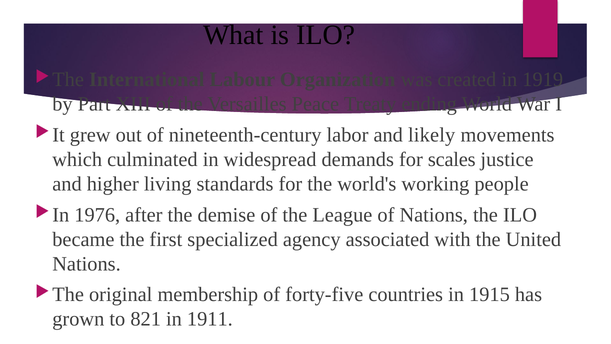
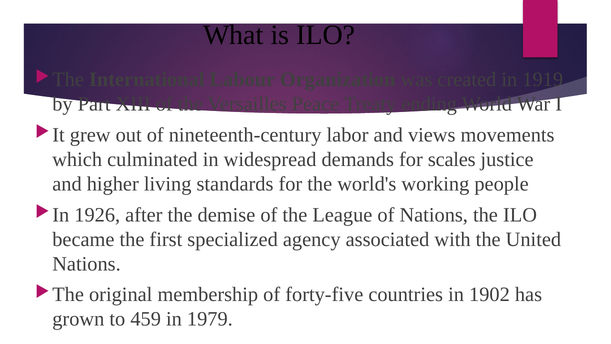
likely: likely -> views
1976: 1976 -> 1926
1915: 1915 -> 1902
821: 821 -> 459
1911: 1911 -> 1979
